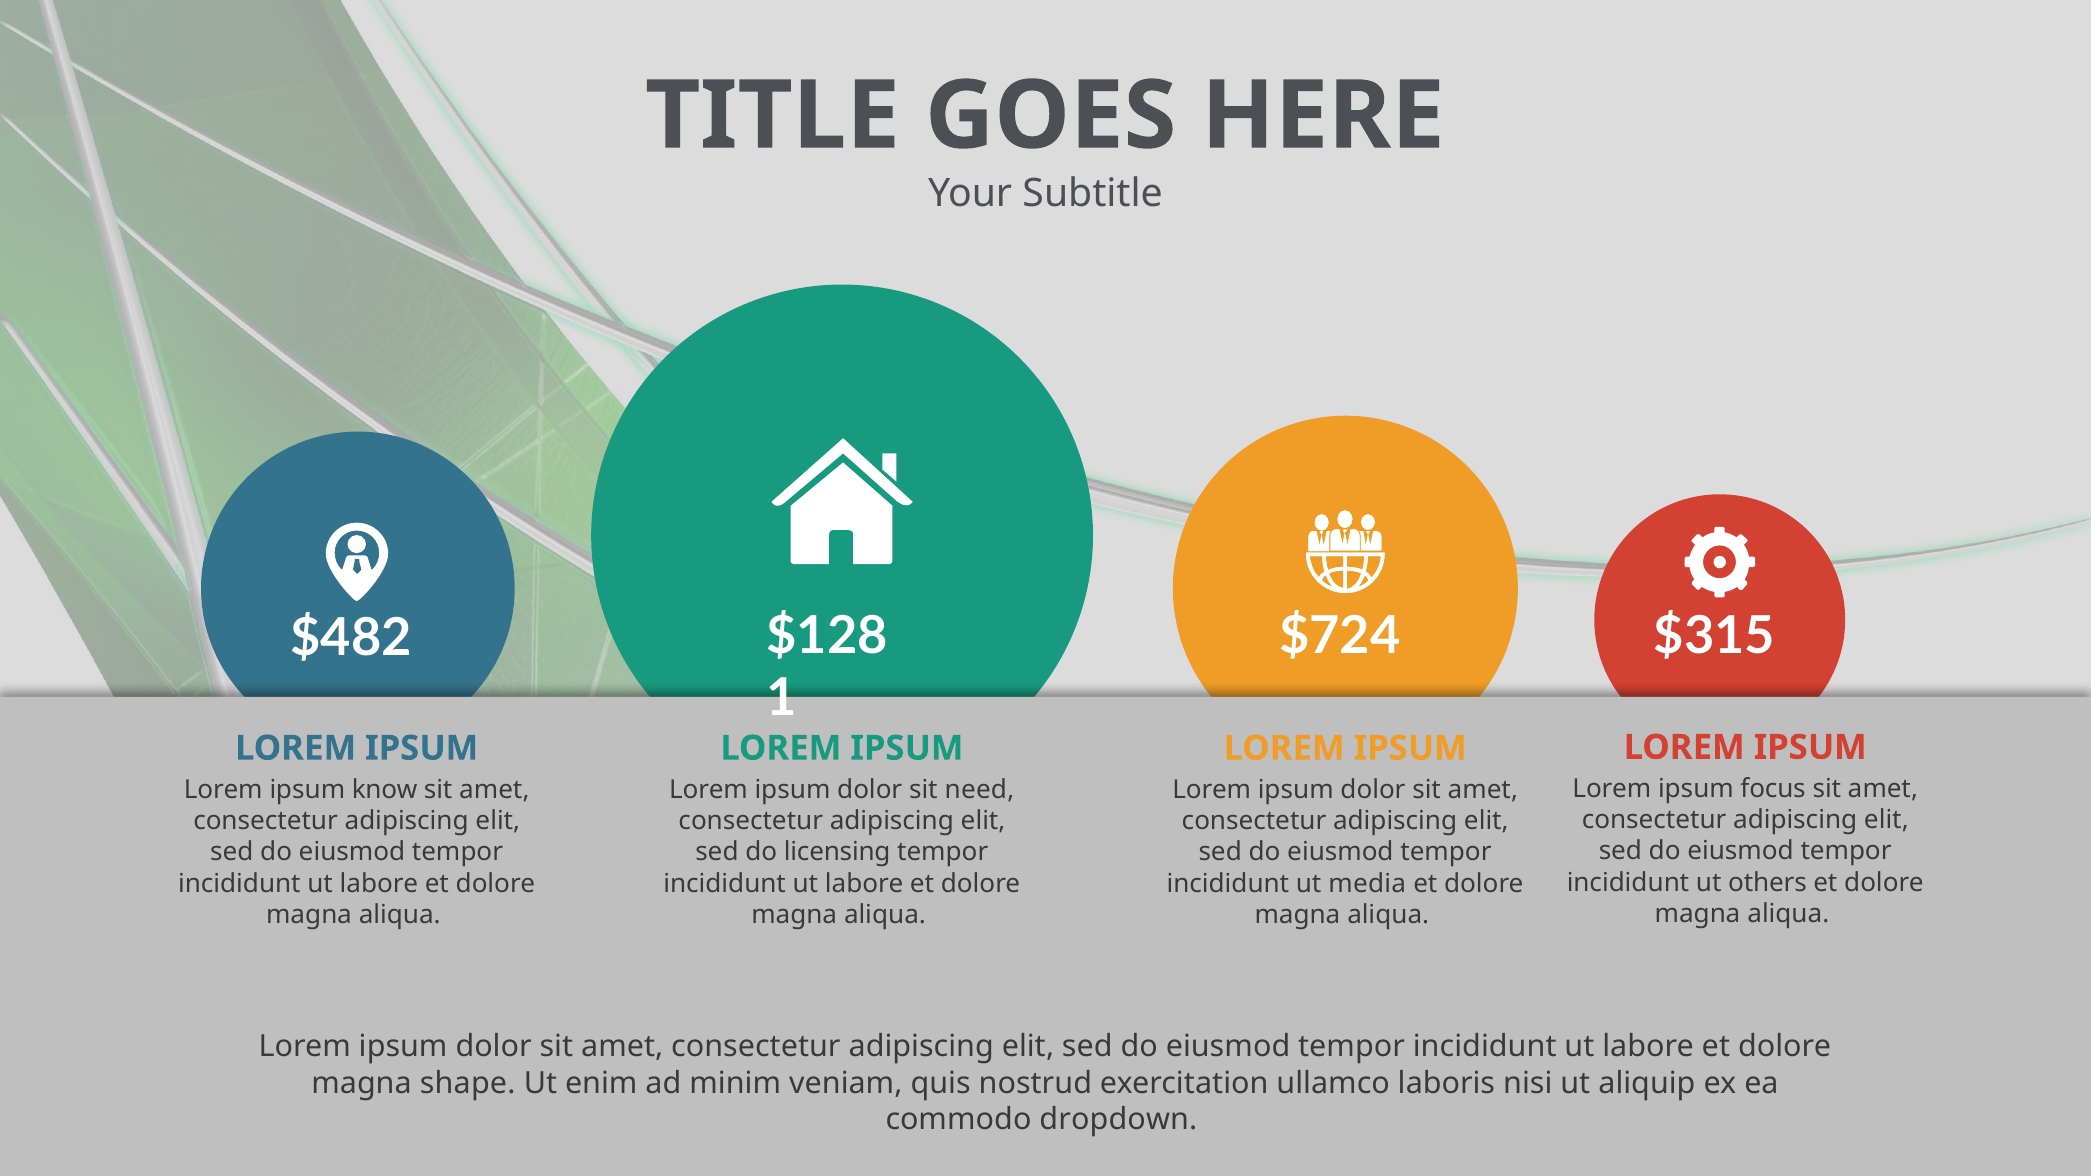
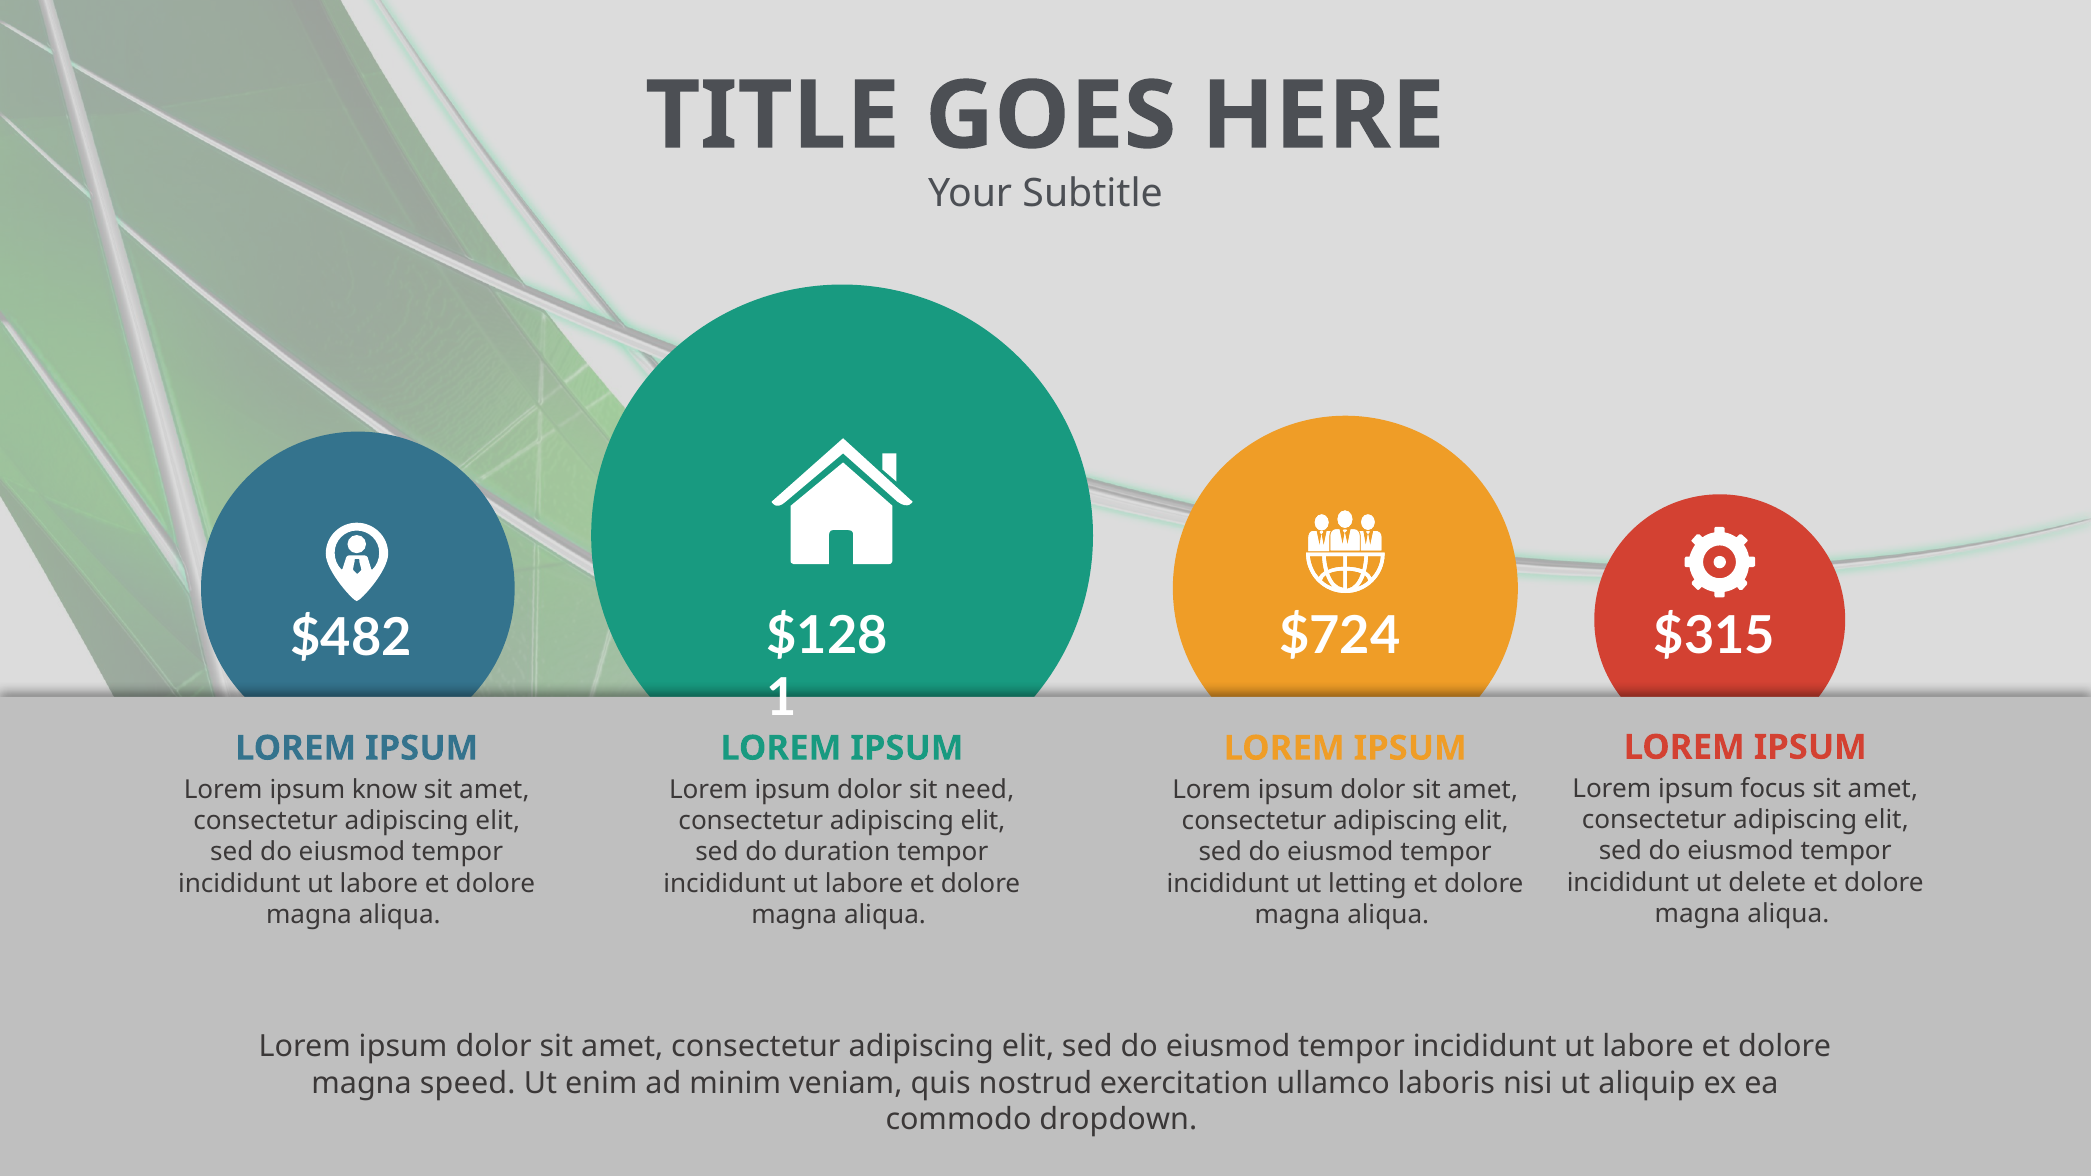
licensing: licensing -> duration
others: others -> delete
media: media -> letting
shape: shape -> speed
